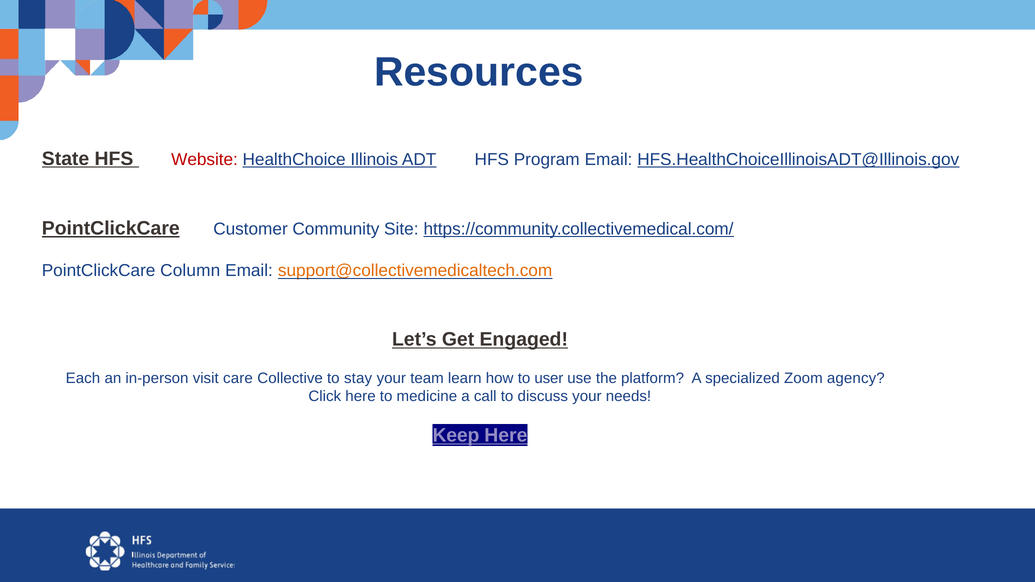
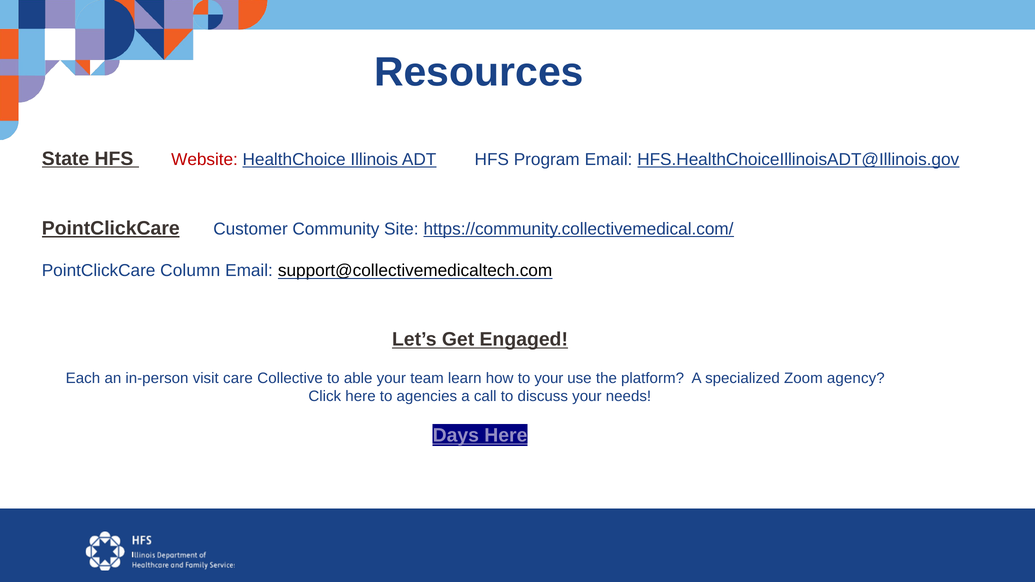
support@collectivemedicaltech.com colour: orange -> black
stay: stay -> able
to user: user -> your
medicine: medicine -> agencies
Keep: Keep -> Days
